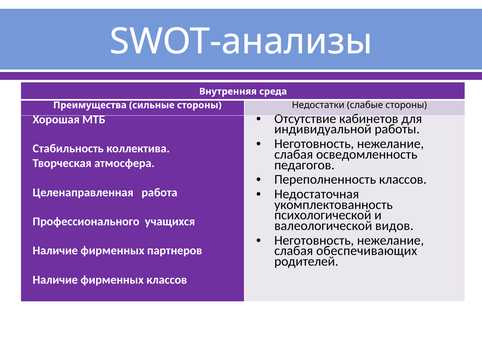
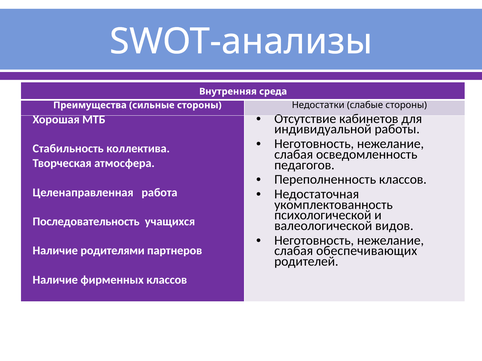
Профессионального: Профессионального -> Последовательность
фирменных at (112, 251): фирменных -> родителями
